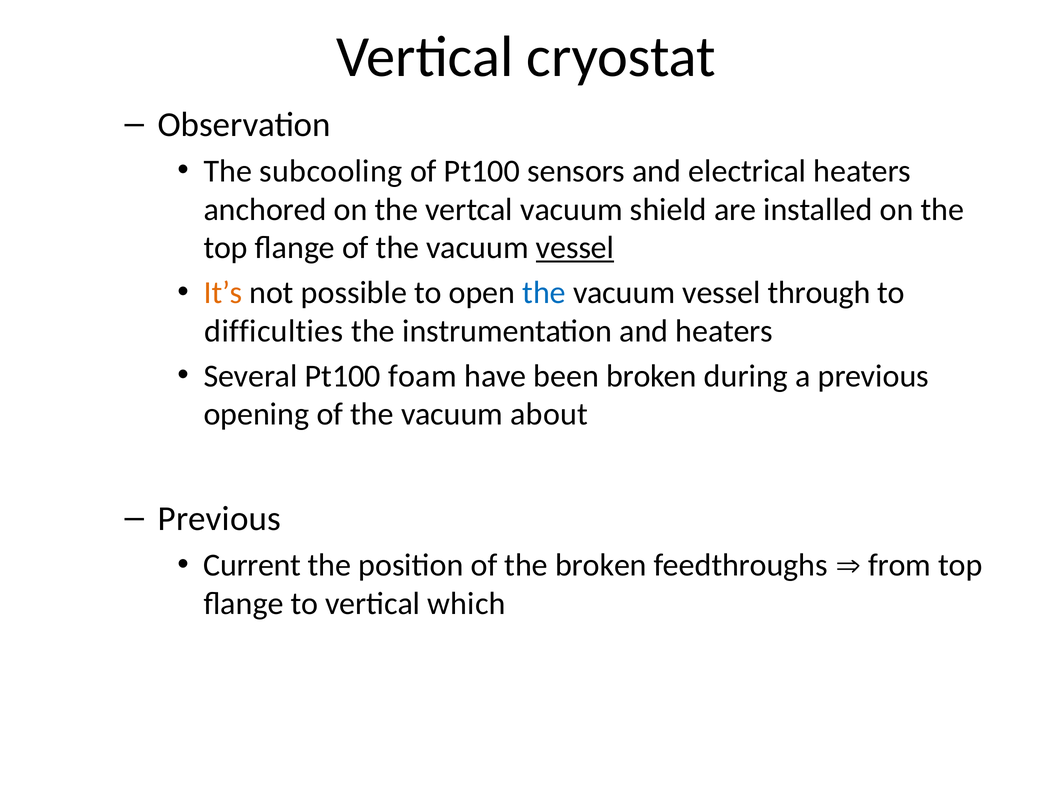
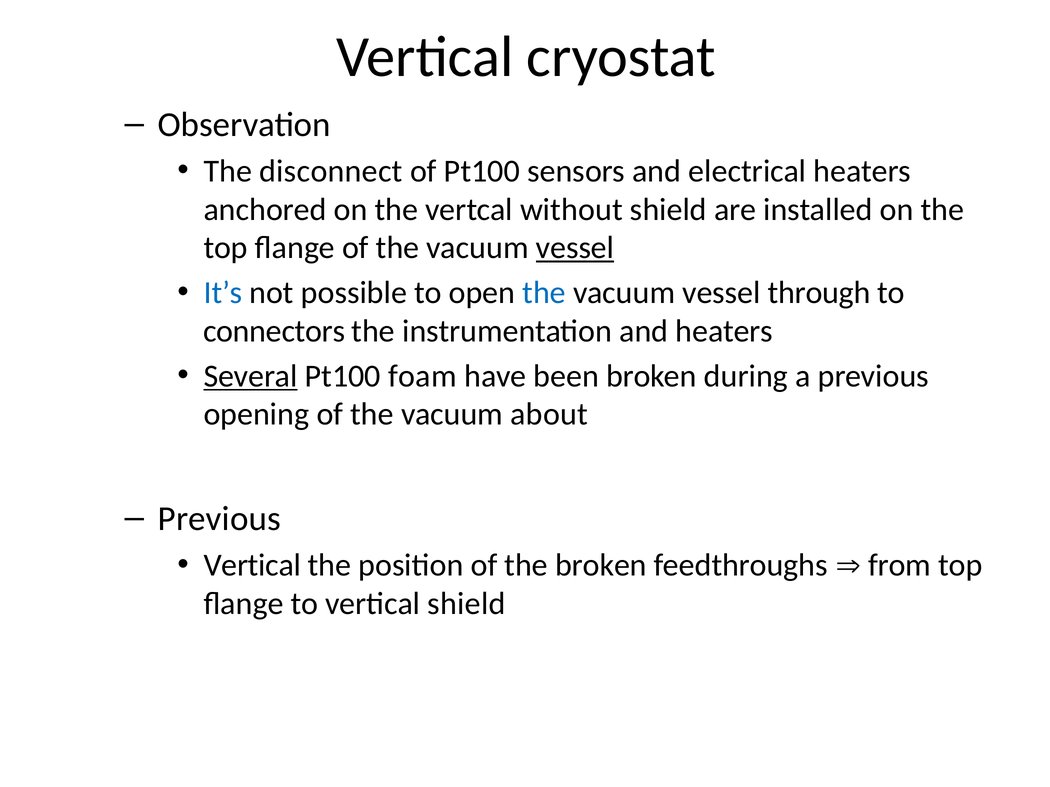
subcooling: subcooling -> disconnect
vertcal vacuum: vacuum -> without
It’s colour: orange -> blue
difficulties: difficulties -> connectors
Several underline: none -> present
Current at (252, 566): Current -> Vertical
vertical which: which -> shield
